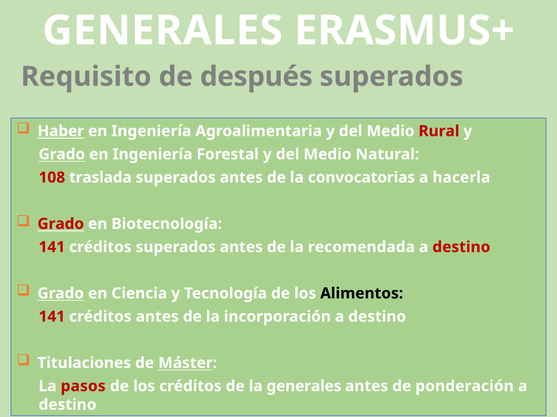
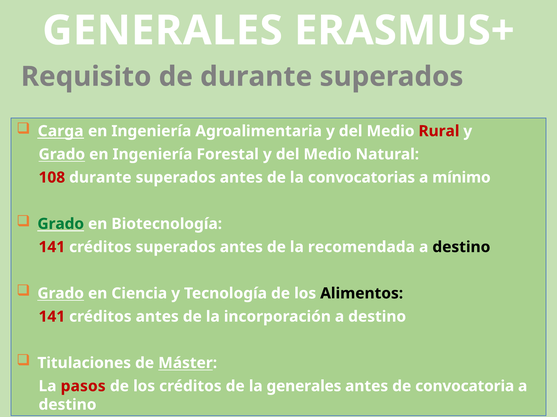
de después: después -> durante
Haber: Haber -> Carga
108 traslada: traslada -> durante
hacerla: hacerla -> mínimo
Grado at (61, 224) colour: red -> green
destino at (461, 247) colour: red -> black
ponderación: ponderación -> convocatoria
